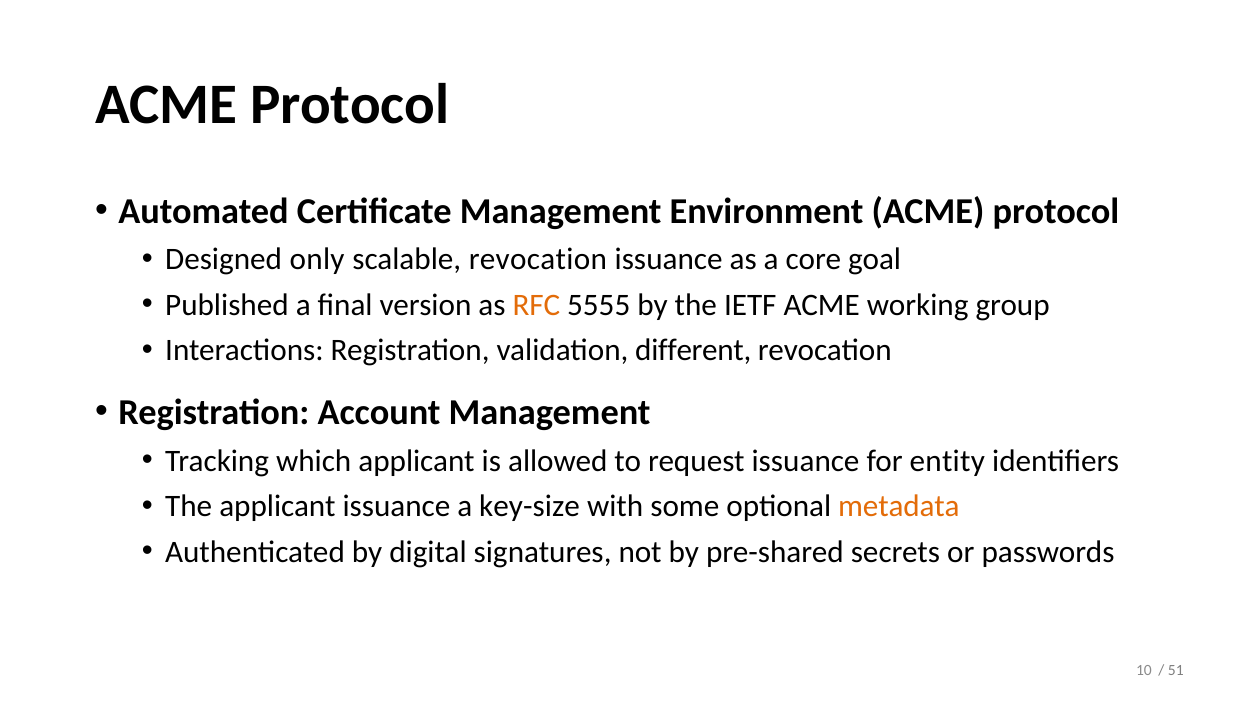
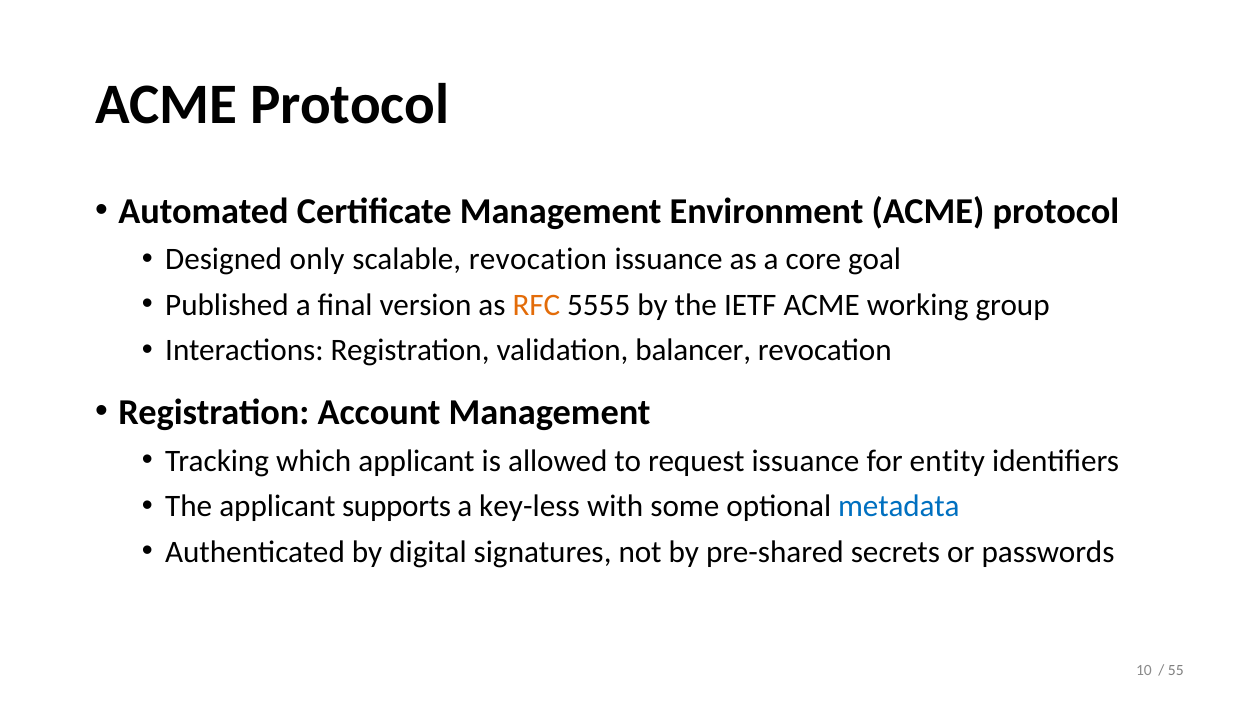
different: different -> balancer
applicant issuance: issuance -> supports
key-size: key-size -> key-less
metadata colour: orange -> blue
51: 51 -> 55
